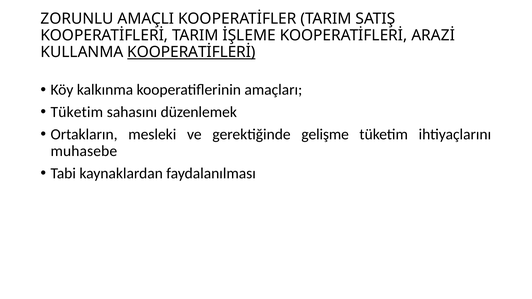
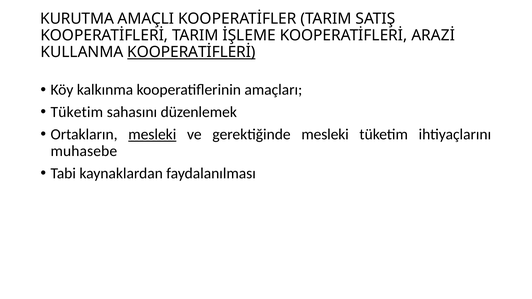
ZORUNLU: ZORUNLU -> KURUTMA
mesleki at (152, 135) underline: none -> present
gerektiğinde gelişme: gelişme -> mesleki
